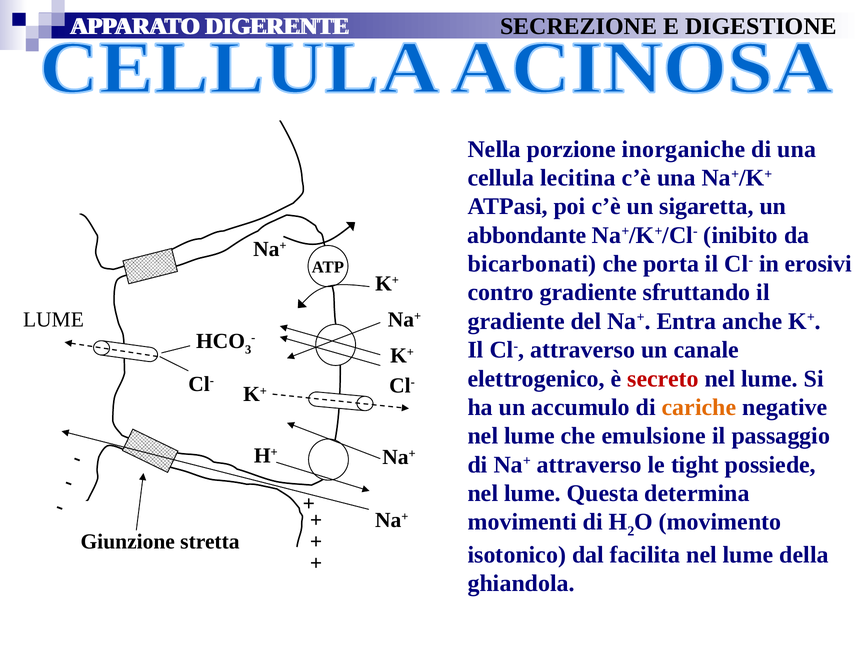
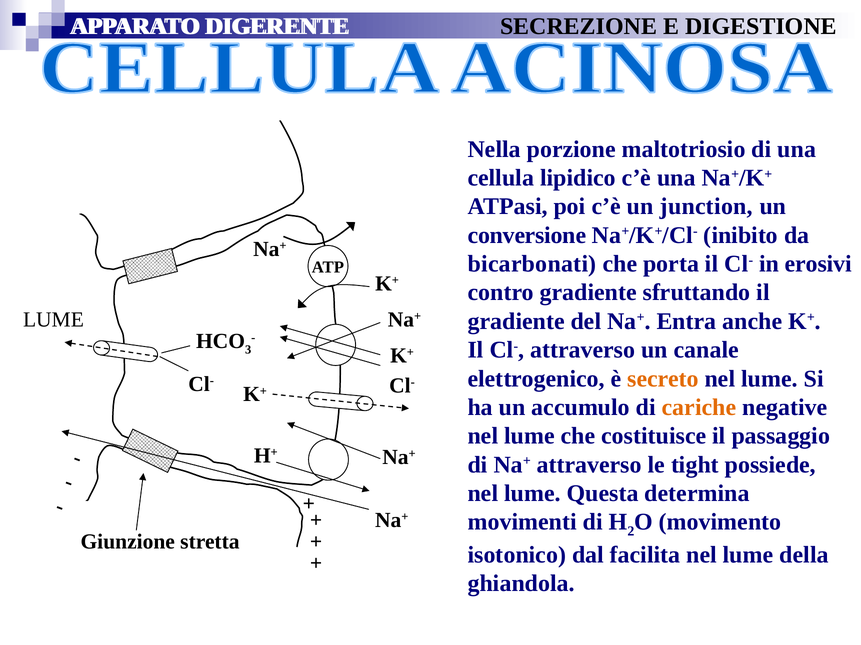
inorganiche: inorganiche -> maltotriosio
lecitina: lecitina -> lipidico
sigaretta: sigaretta -> junction
abbondante: abbondante -> conversione
secreto colour: red -> orange
emulsione: emulsione -> costituisce
